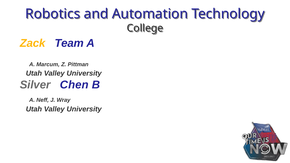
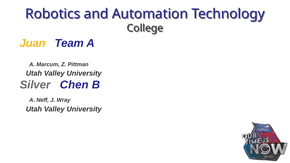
Zack: Zack -> Juan
